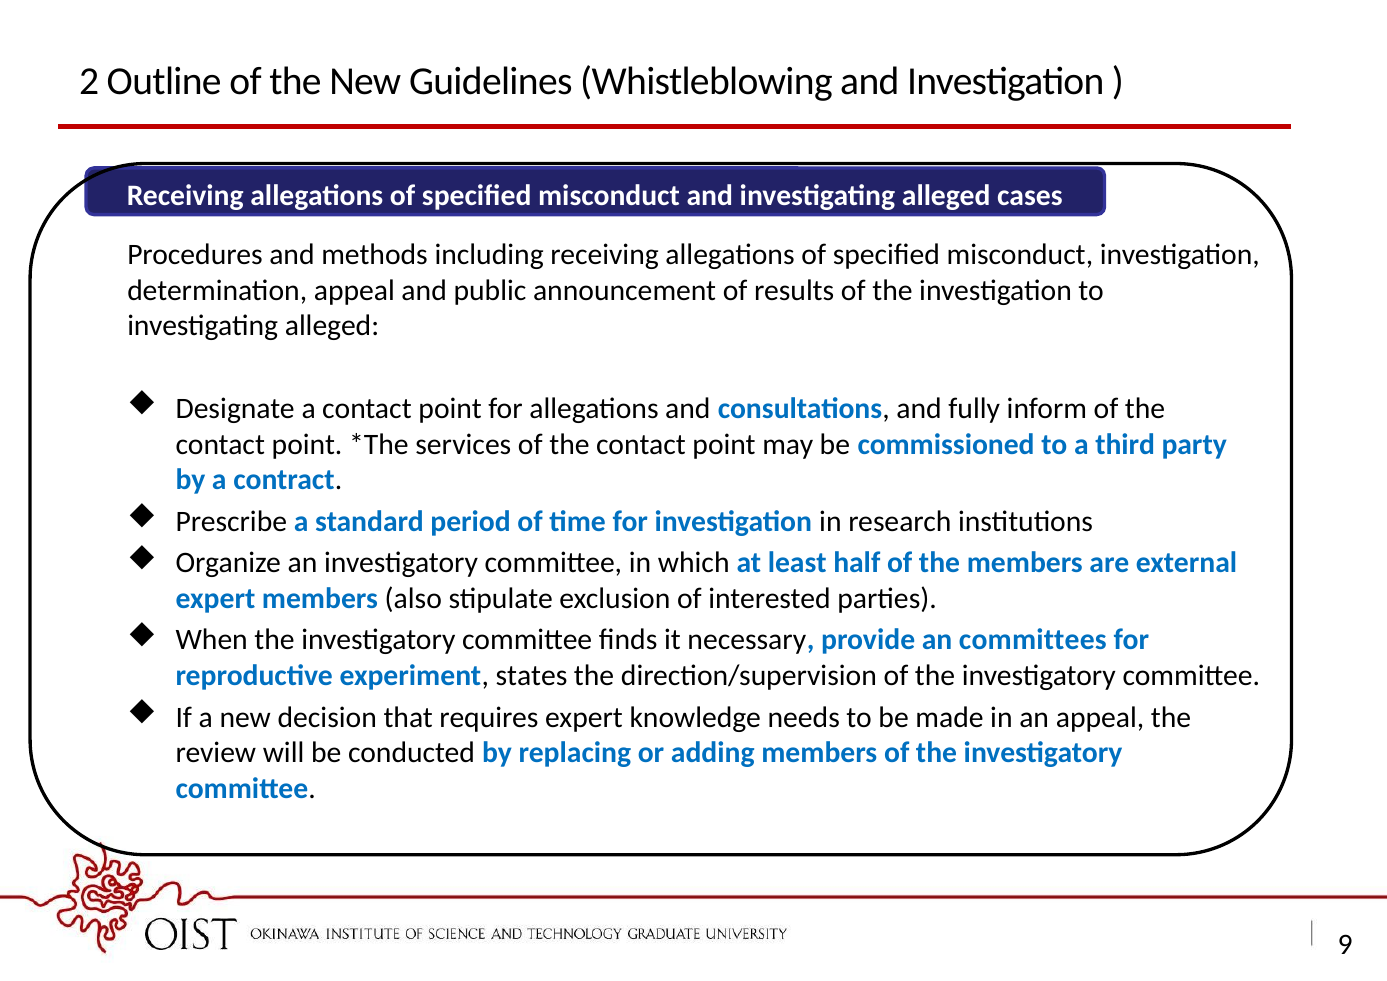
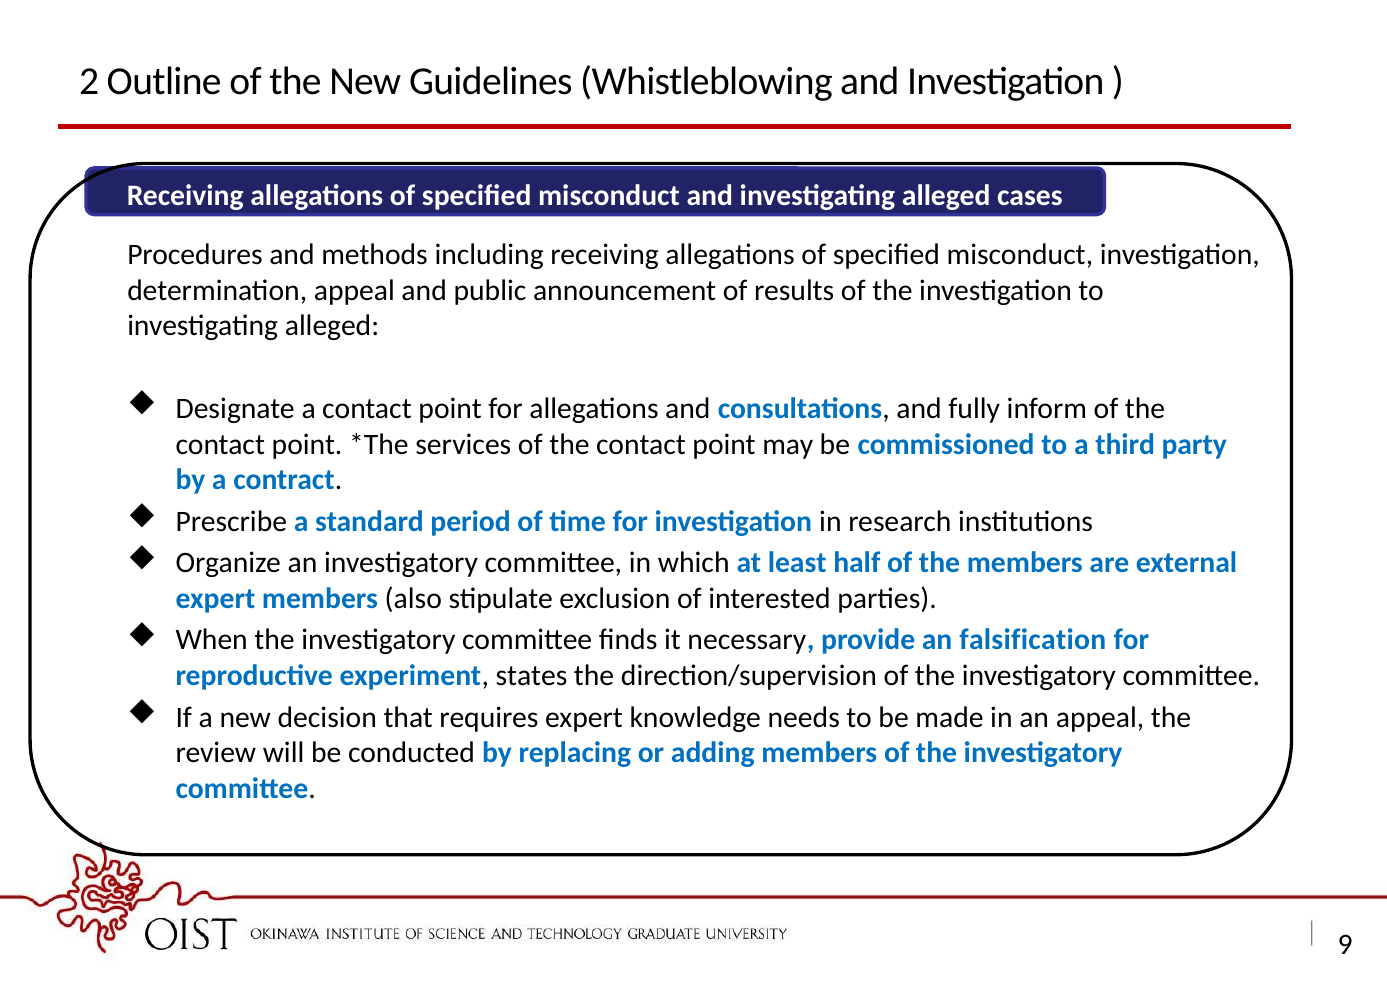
committees: committees -> falsification
